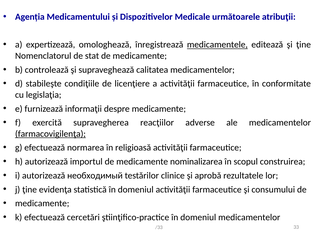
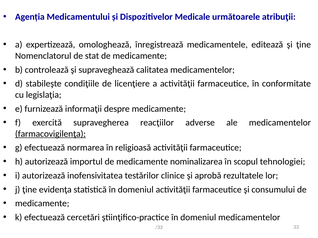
medicamentele underline: present -> none
construirea: construirea -> tehnologiei
необходимый: необходимый -> inofensivitatea
